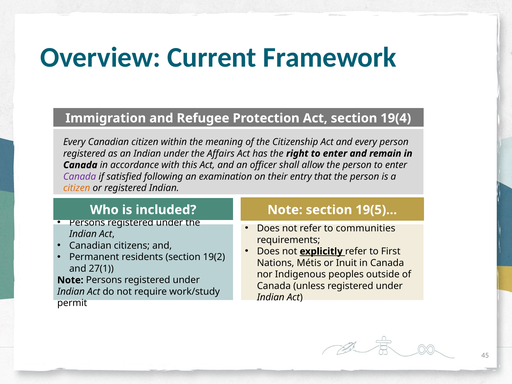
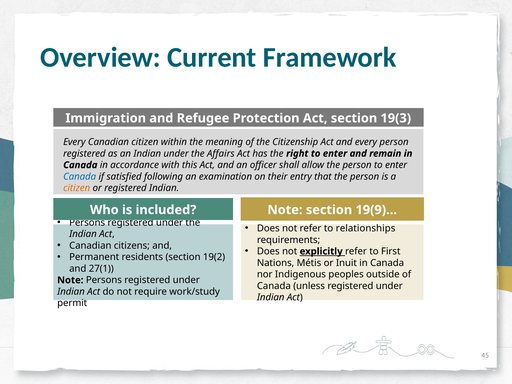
19(4: 19(4 -> 19(3
Canada at (80, 177) colour: purple -> blue
19(5)…: 19(5)… -> 19(9)…
communities: communities -> relationships
